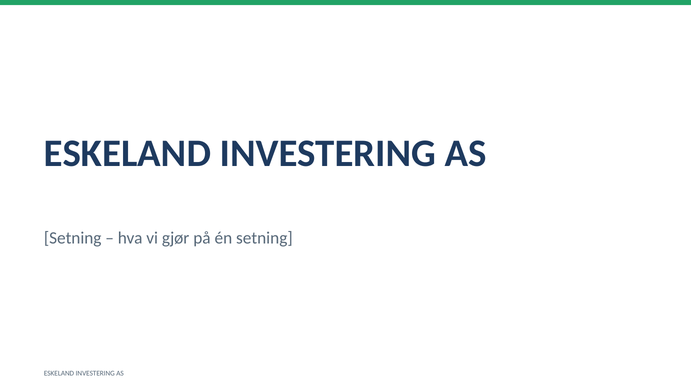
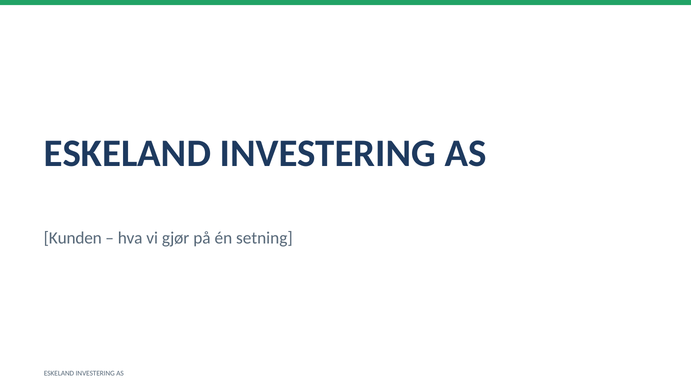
Setning at (73, 238): Setning -> Kunden
